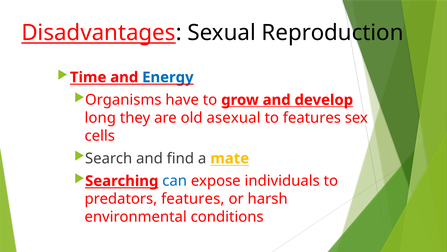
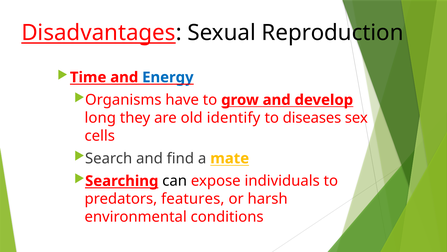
asexual: asexual -> identify
to features: features -> diseases
can colour: blue -> black
